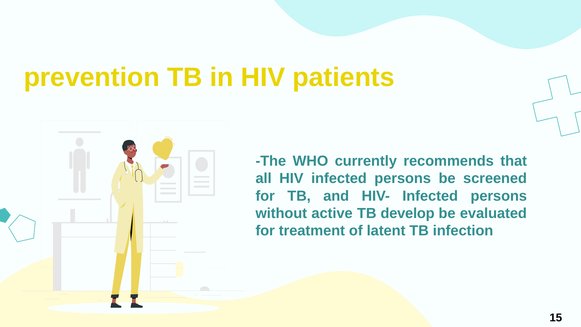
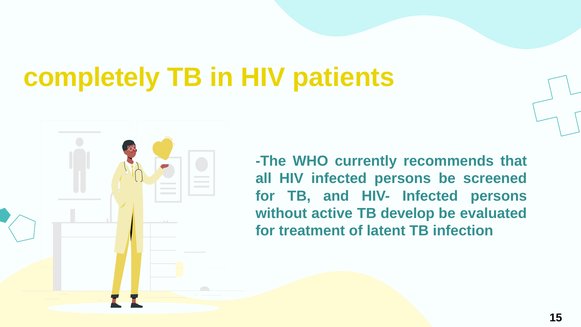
prevention: prevention -> completely
